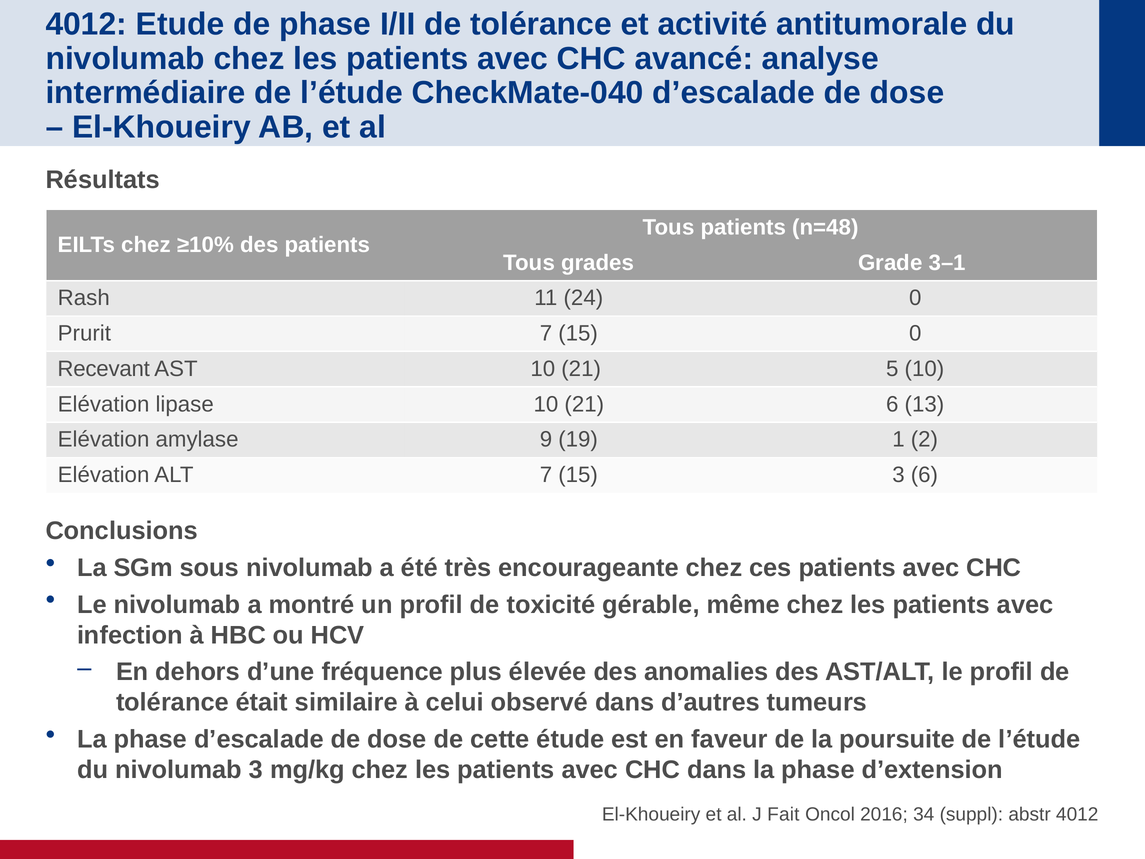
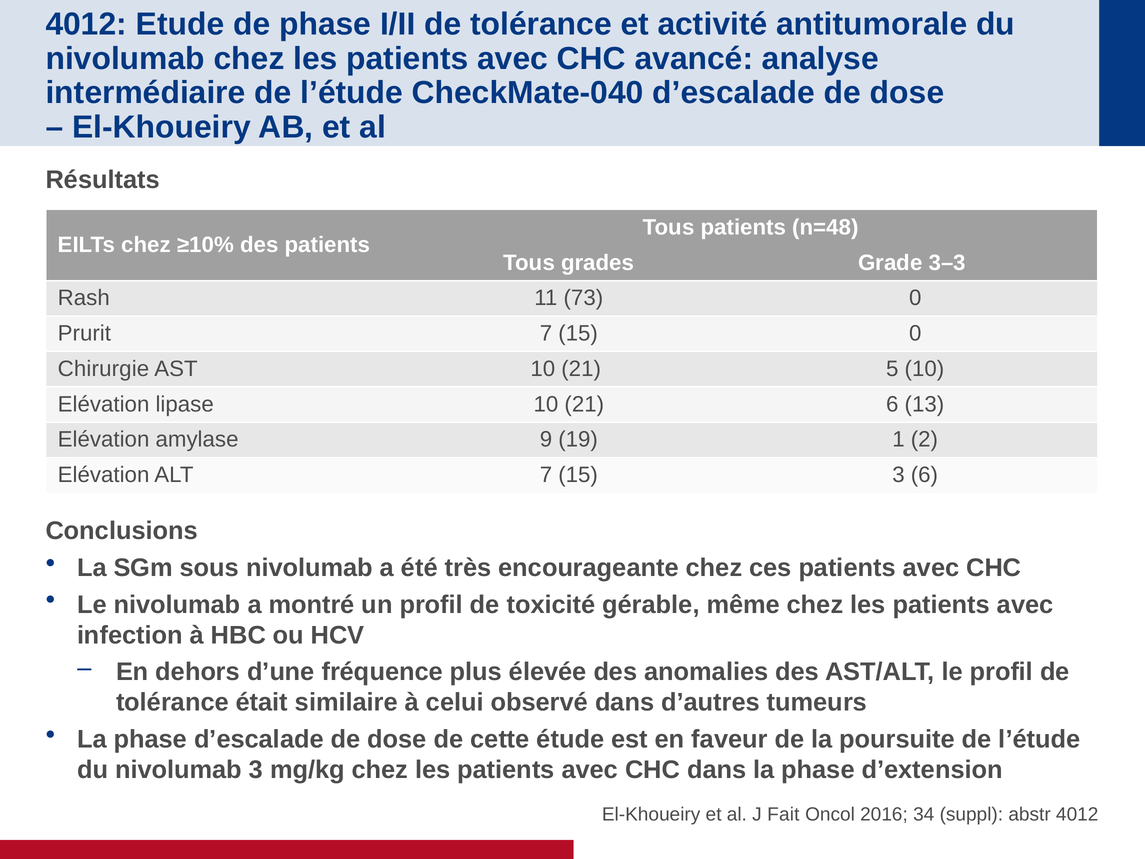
3–1: 3–1 -> 3–3
24: 24 -> 73
Recevant: Recevant -> Chirurgie
